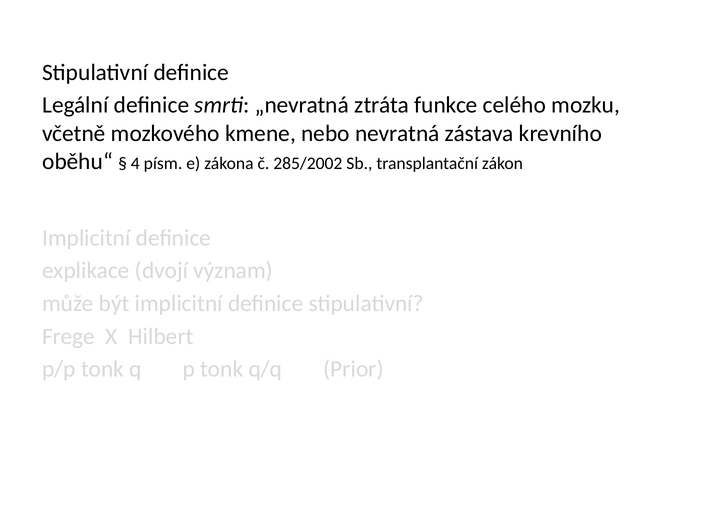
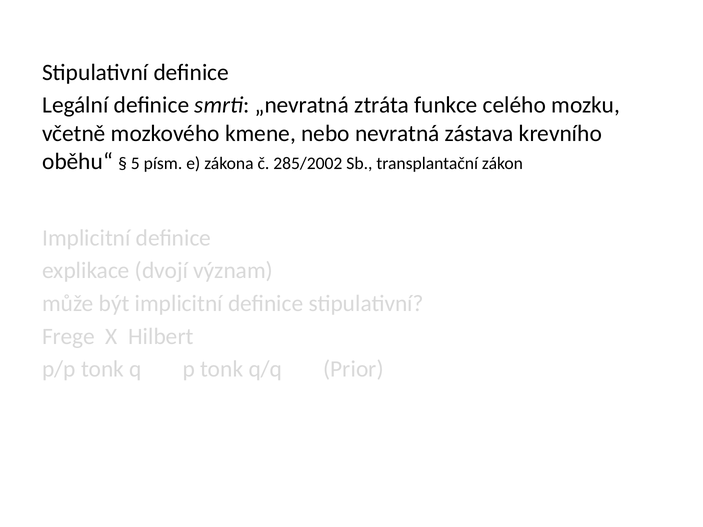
4: 4 -> 5
